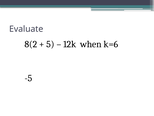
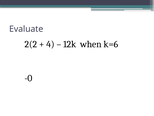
8(2: 8(2 -> 2(2
5: 5 -> 4
-5: -5 -> -0
